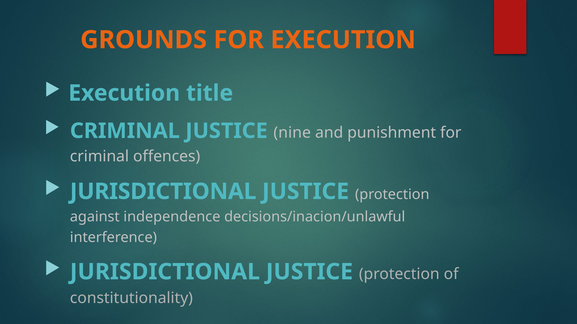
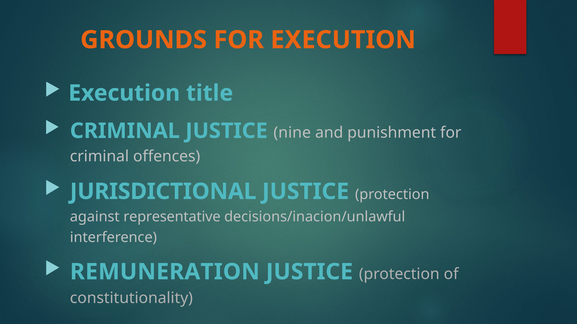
independence: independence -> representative
JURISDICTIONAL at (165, 272): JURISDICTIONAL -> REMUNERATION
